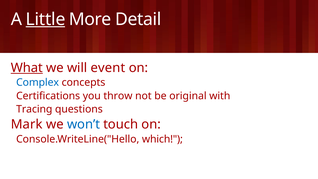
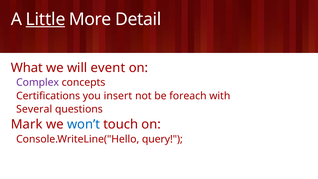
What underline: present -> none
Complex colour: blue -> purple
throw: throw -> insert
original: original -> foreach
Tracing: Tracing -> Several
which: which -> query
